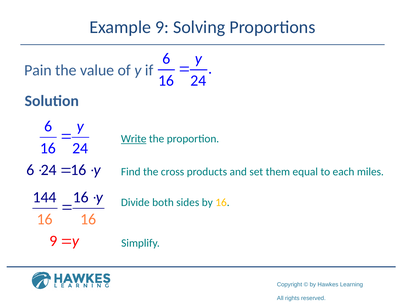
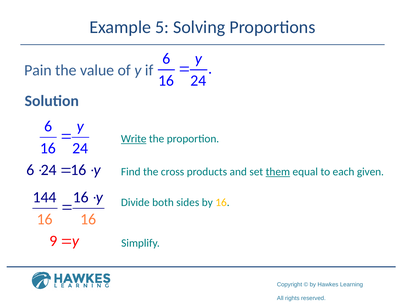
Example 9: 9 -> 5
them underline: none -> present
miles: miles -> given
